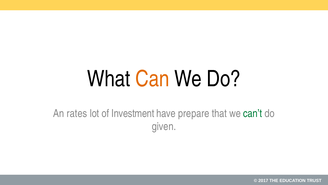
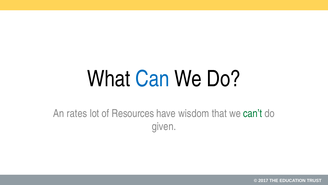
Can colour: orange -> blue
Investment: Investment -> Resources
prepare: prepare -> wisdom
